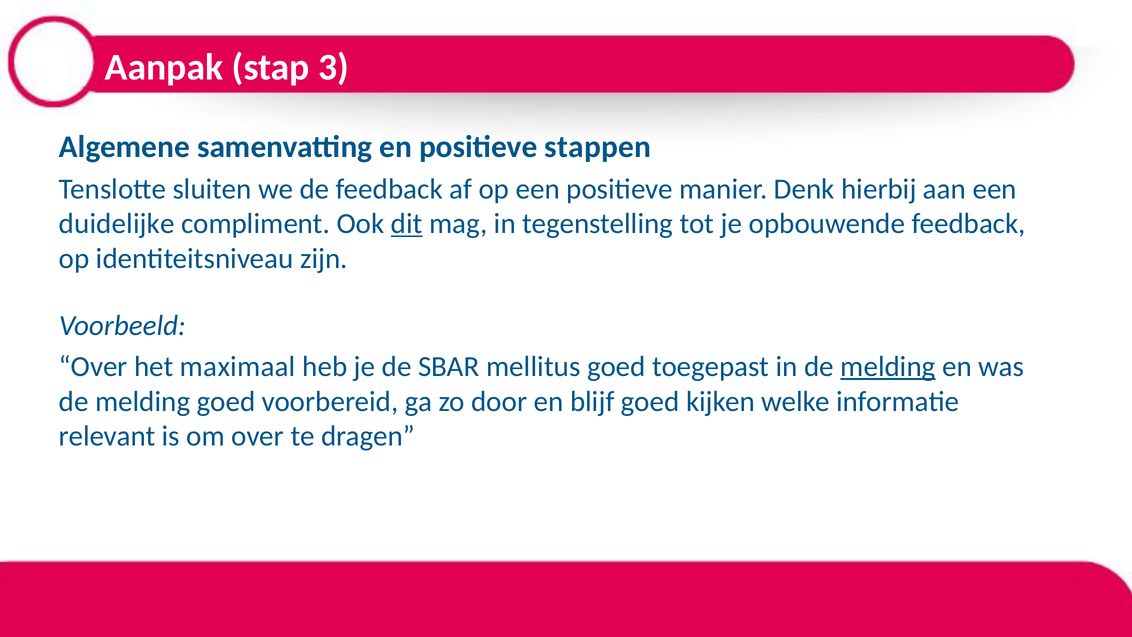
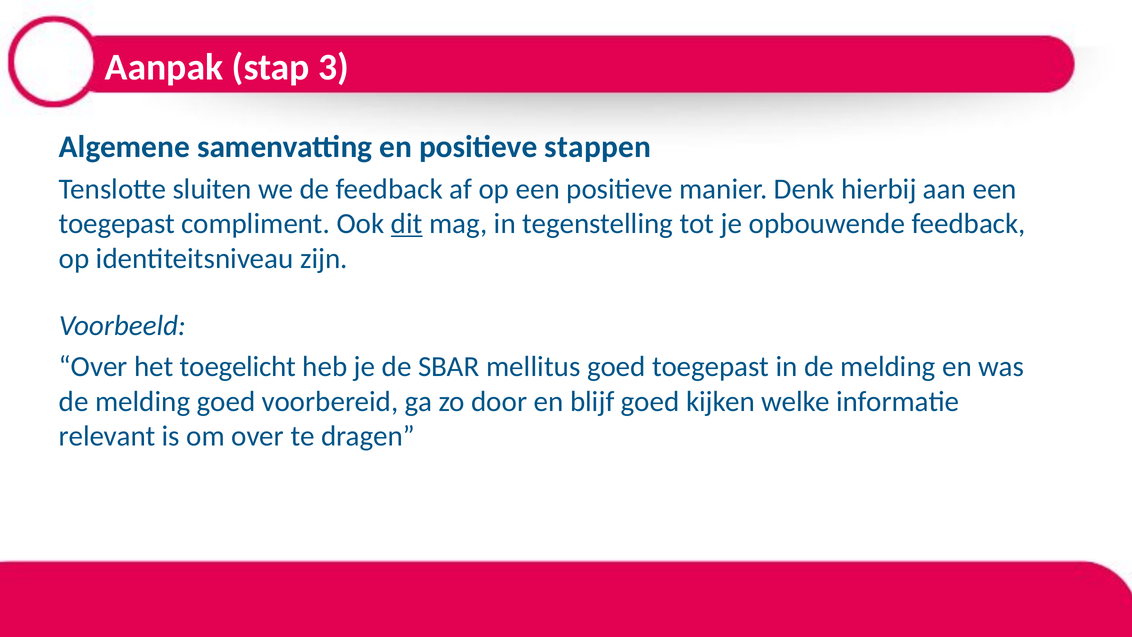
duidelijke at (117, 224): duidelijke -> toegepast
maximaal: maximaal -> toegelicht
melding at (888, 366) underline: present -> none
